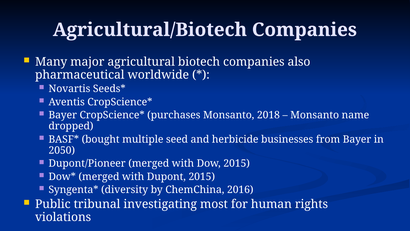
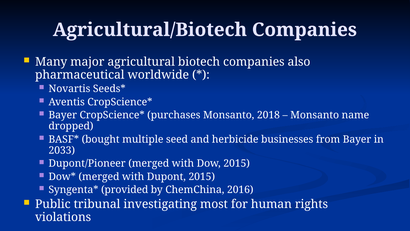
2050: 2050 -> 2033
diversity: diversity -> provided
